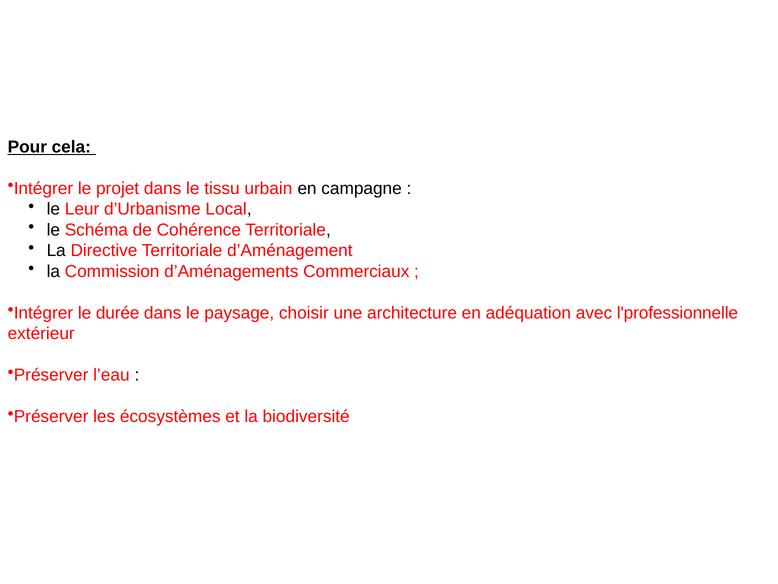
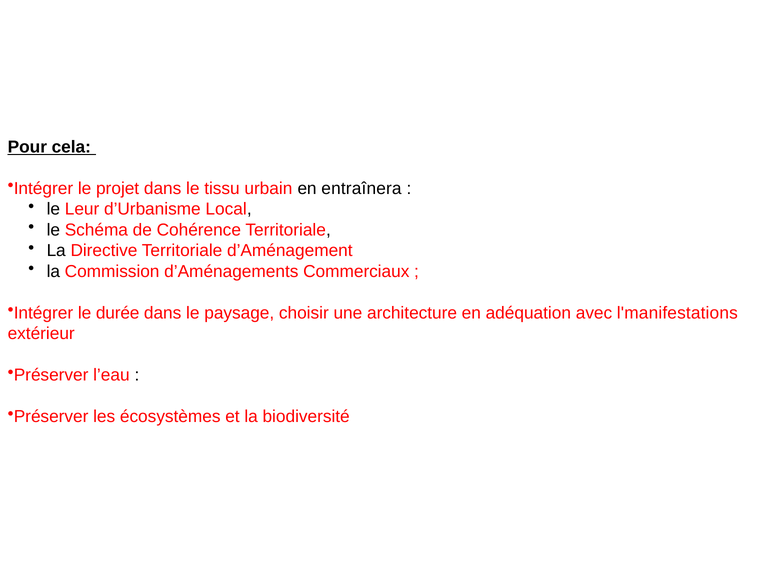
campagne: campagne -> entraînera
l'professionnelle: l'professionnelle -> l'manifestations
